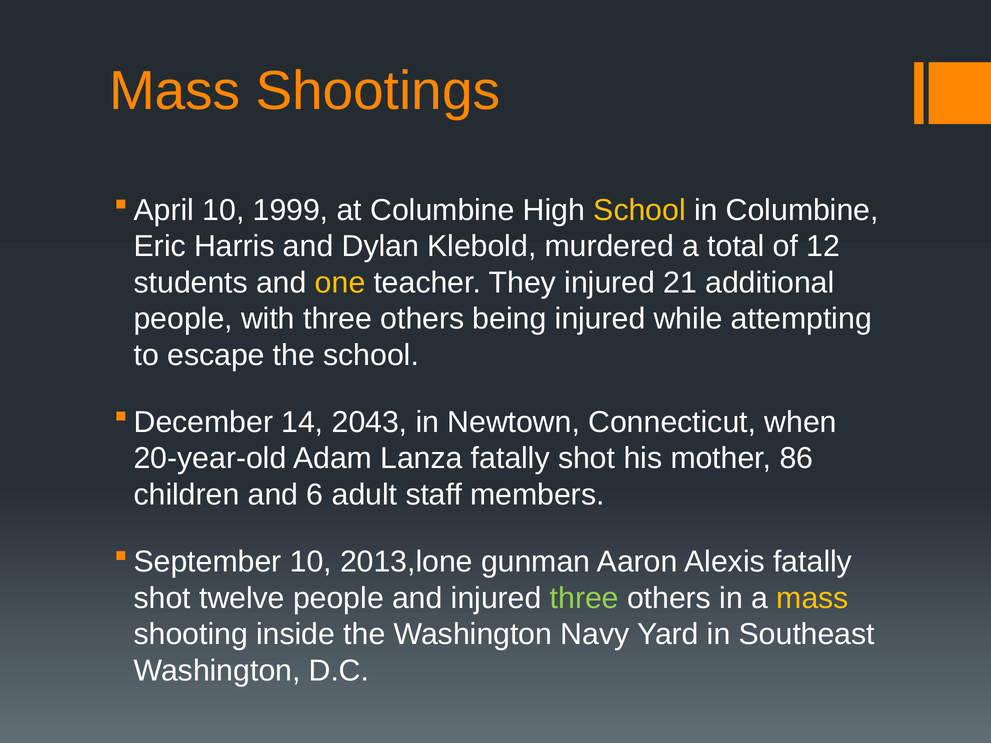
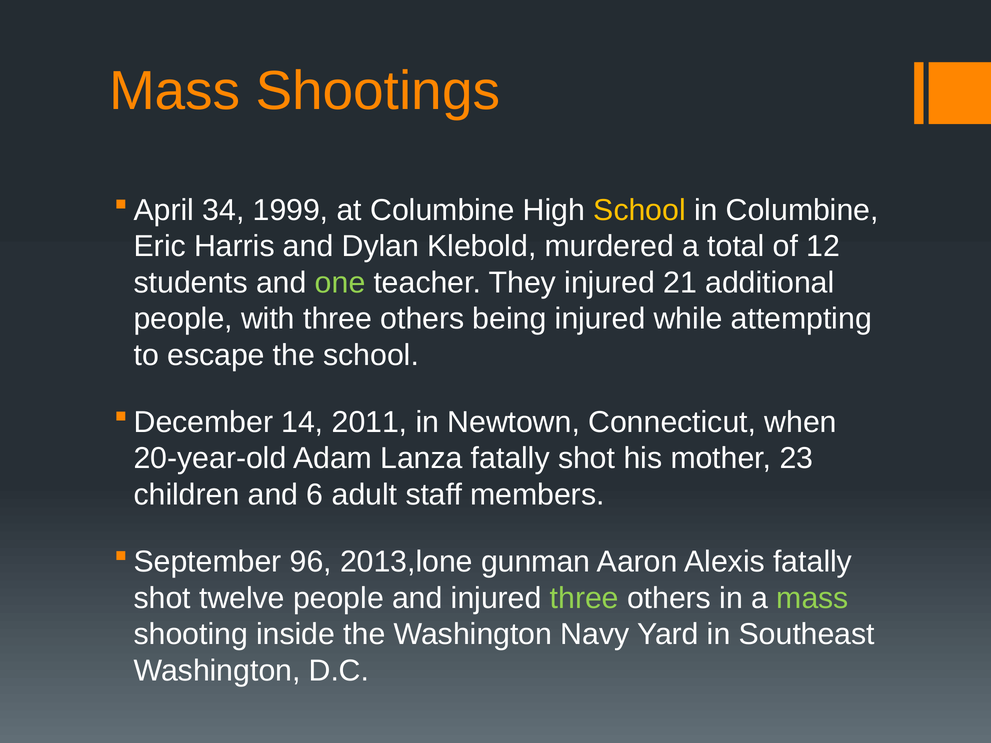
10 at (223, 210): 10 -> 34
one colour: yellow -> light green
2043: 2043 -> 2011
86: 86 -> 23
10 at (311, 562): 10 -> 96
mass at (812, 598) colour: yellow -> light green
